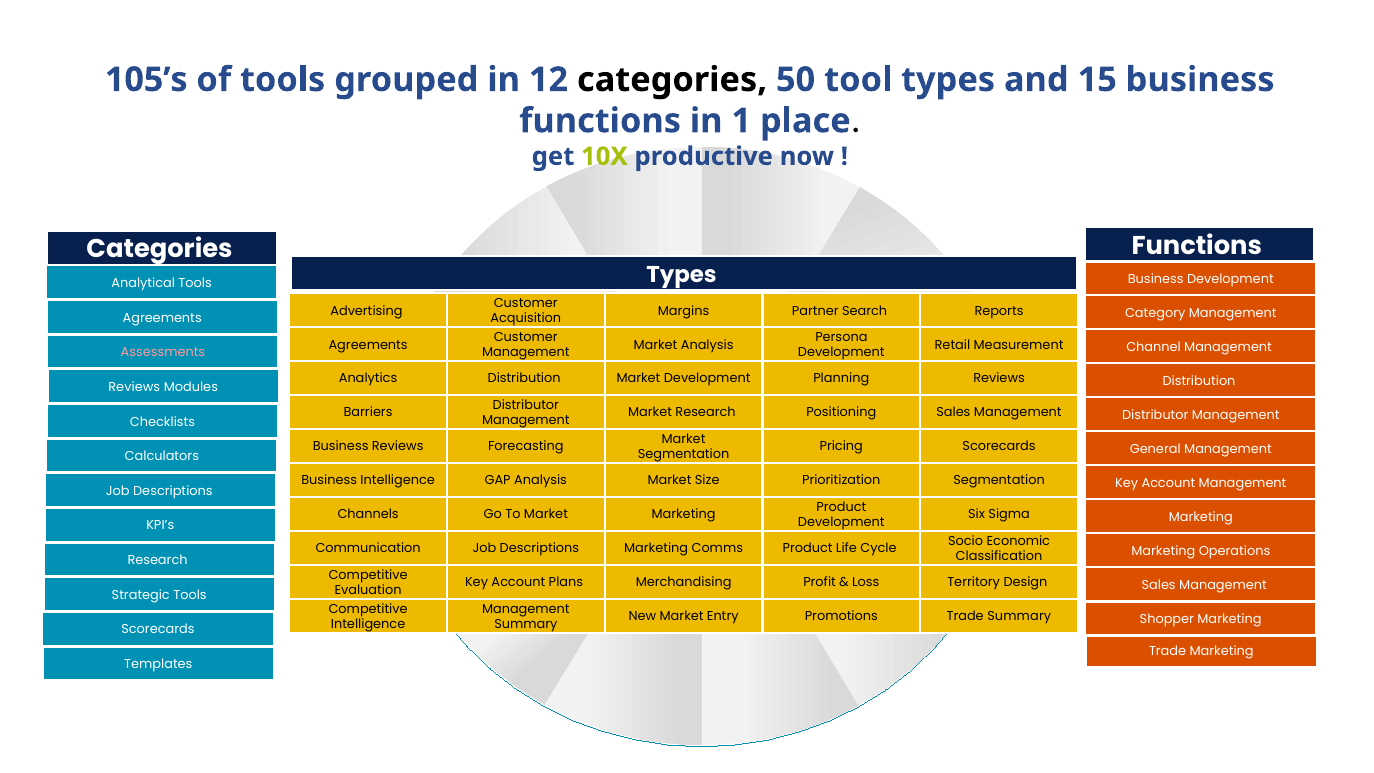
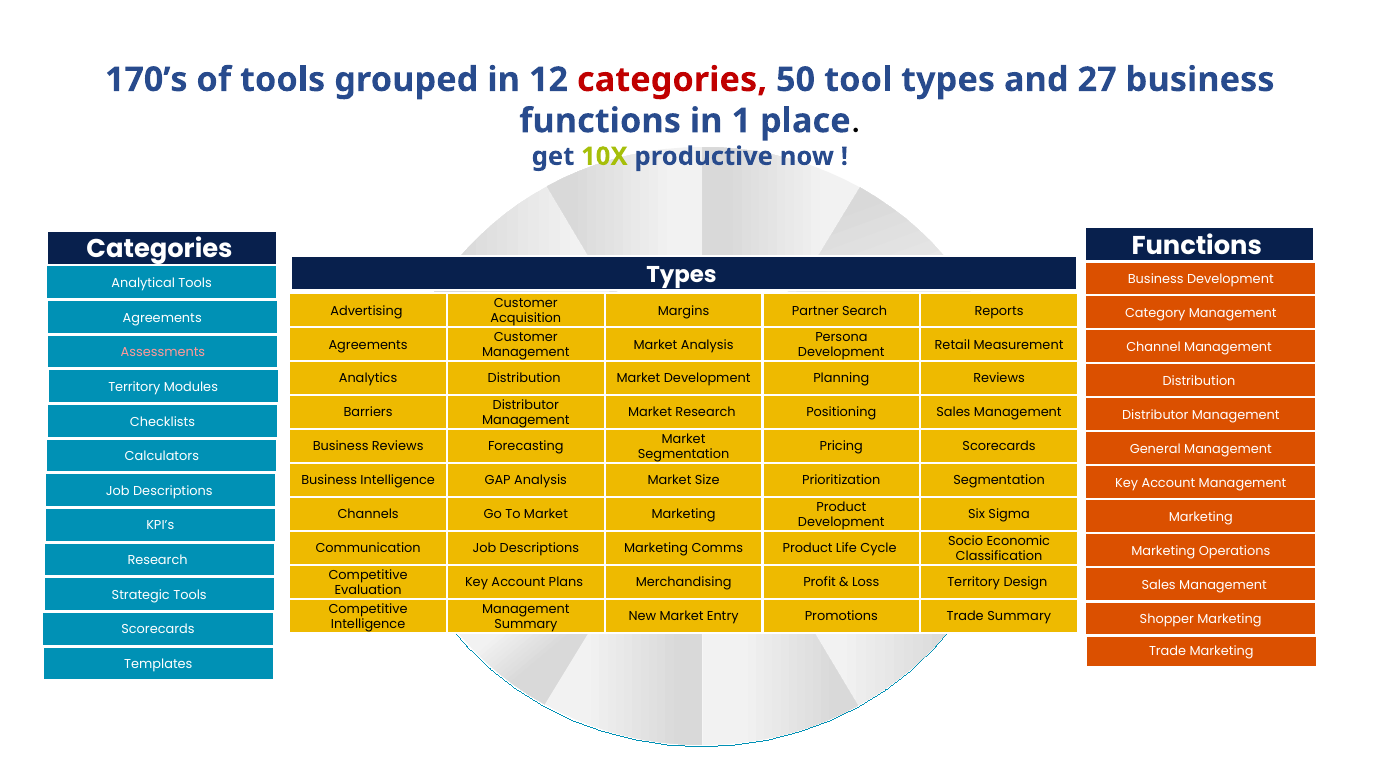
105’s: 105’s -> 170’s
categories at (672, 80) colour: black -> red
15: 15 -> 27
Reviews at (134, 387): Reviews -> Territory
